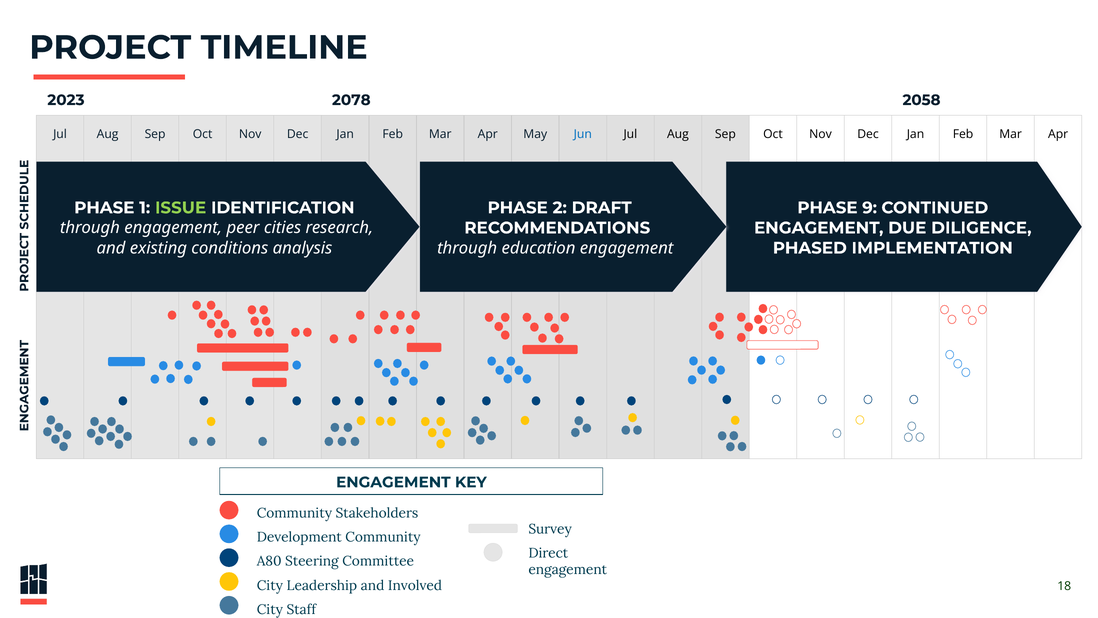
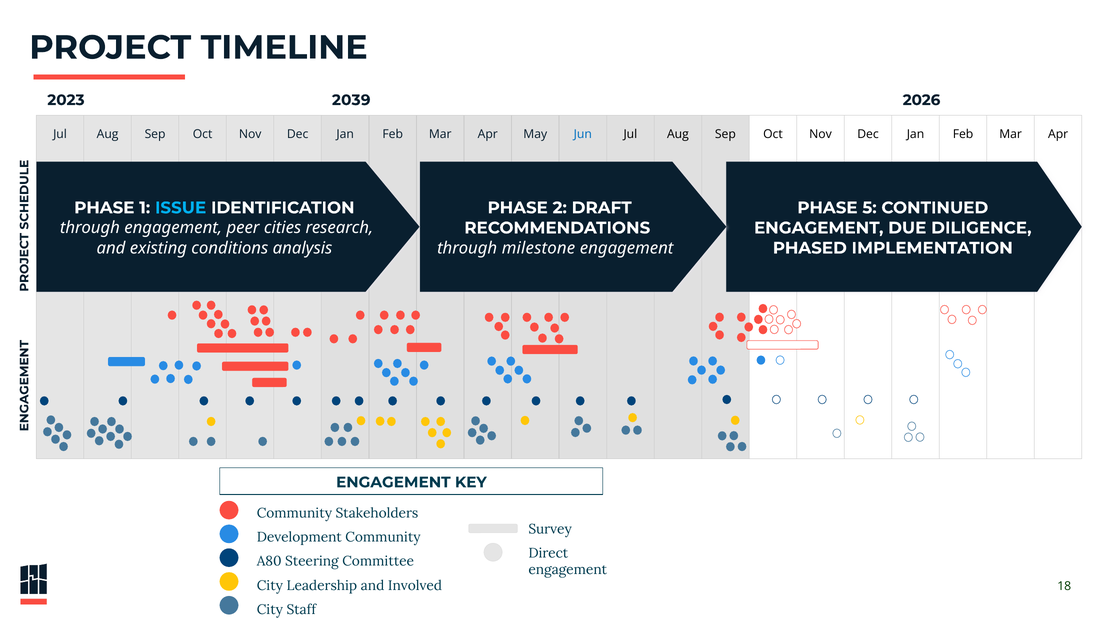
2078: 2078 -> 2039
2058: 2058 -> 2026
ISSUE colour: light green -> light blue
9: 9 -> 5
education: education -> milestone
